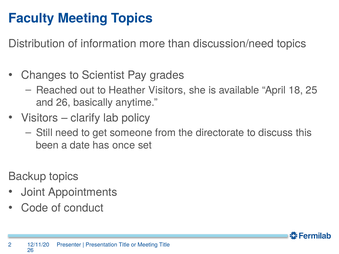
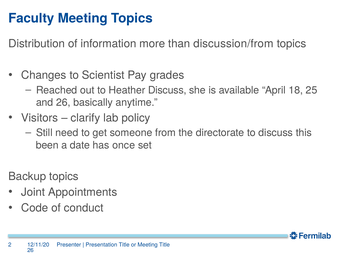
discussion/need: discussion/need -> discussion/from
Heather Visitors: Visitors -> Discuss
